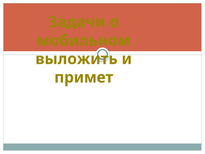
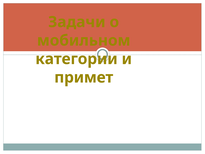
выложить: выложить -> категории
